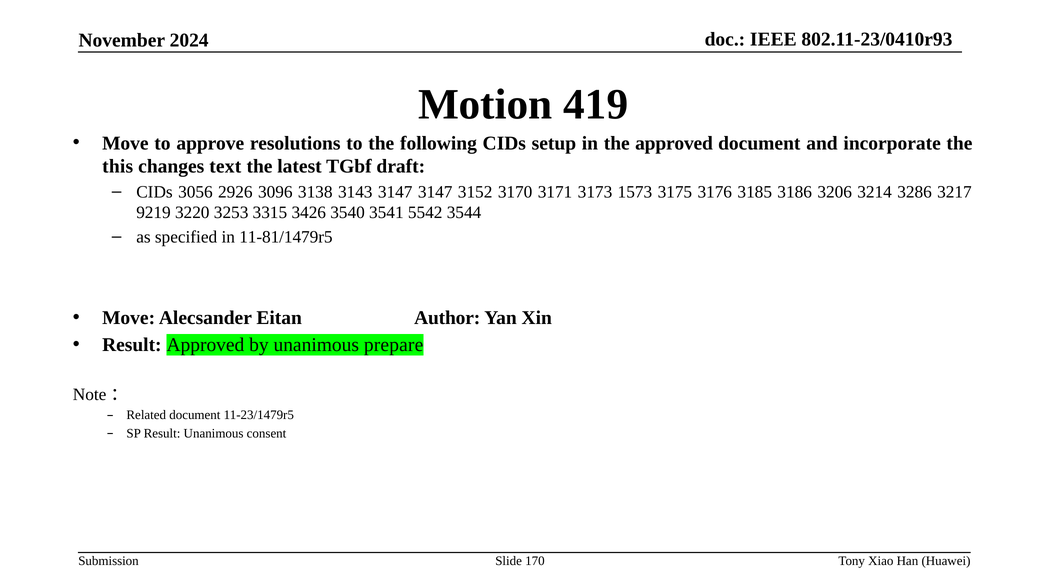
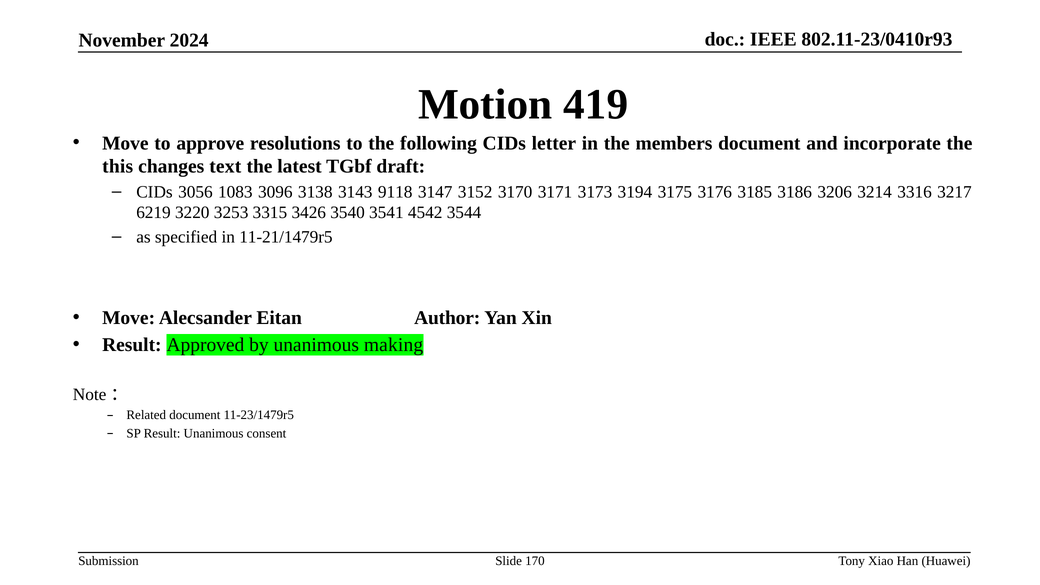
setup: setup -> letter
the approved: approved -> members
2926: 2926 -> 1083
3143 3147: 3147 -> 9118
1573: 1573 -> 3194
3286: 3286 -> 3316
9219: 9219 -> 6219
5542: 5542 -> 4542
11-81/1479r5: 11-81/1479r5 -> 11-21/1479r5
prepare: prepare -> making
